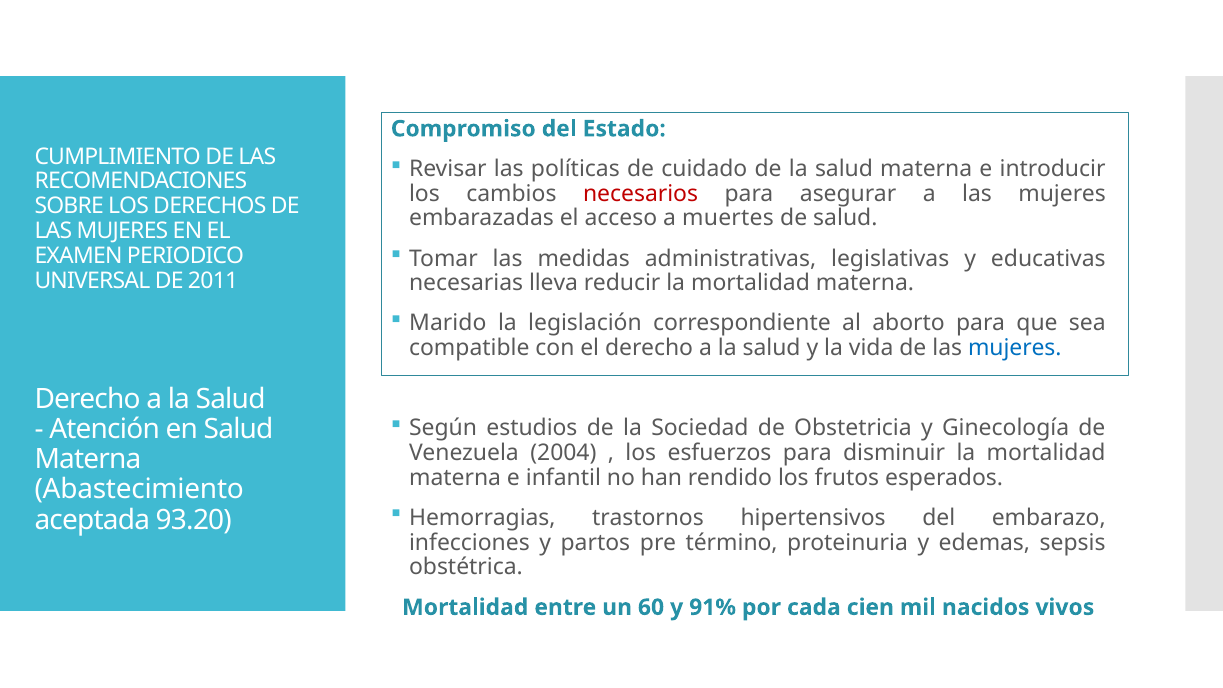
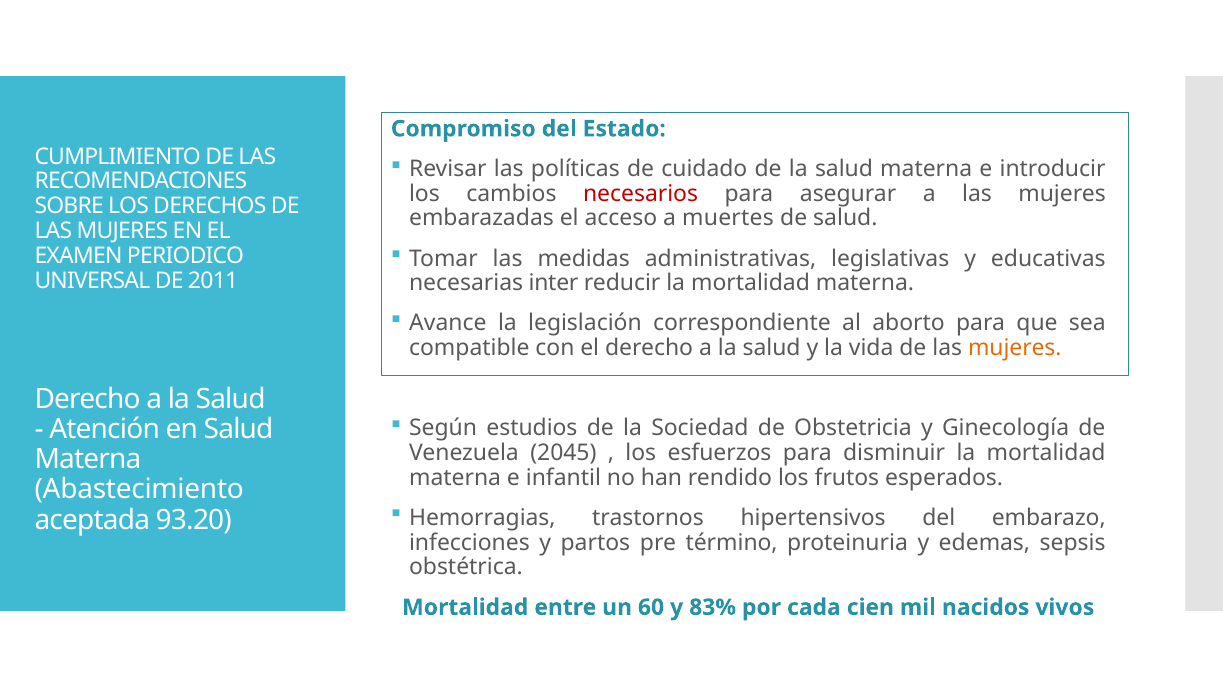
lleva: lleva -> inter
Marido: Marido -> Avance
mujeres at (1015, 348) colour: blue -> orange
2004: 2004 -> 2045
91%: 91% -> 83%
